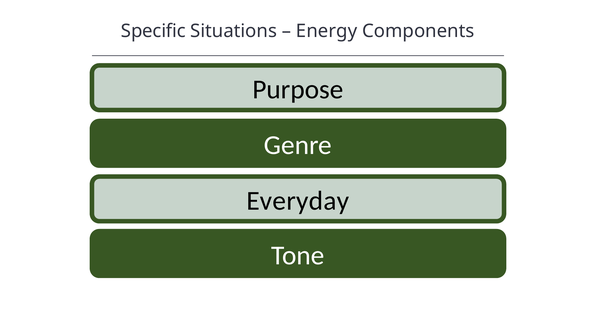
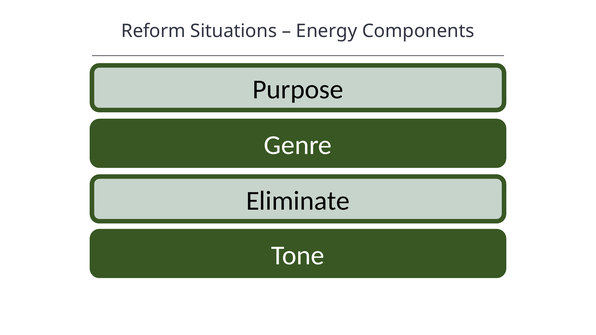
Specific: Specific -> Reform
Everyday: Everyday -> Eliminate
